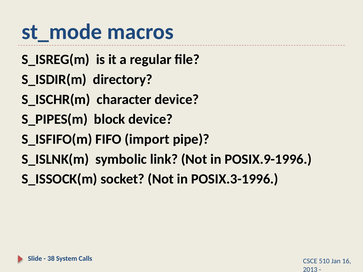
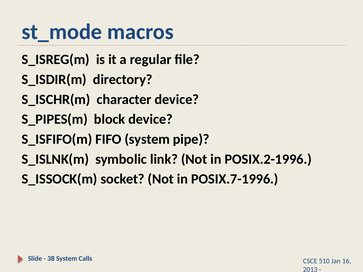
FIFO import: import -> system
POSIX.9-1996: POSIX.9-1996 -> POSIX.2-1996
POSIX.3-1996: POSIX.3-1996 -> POSIX.7-1996
